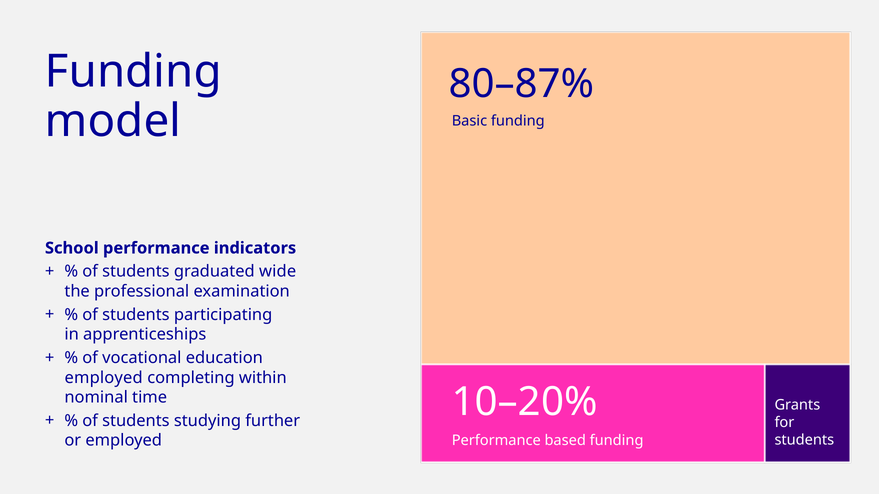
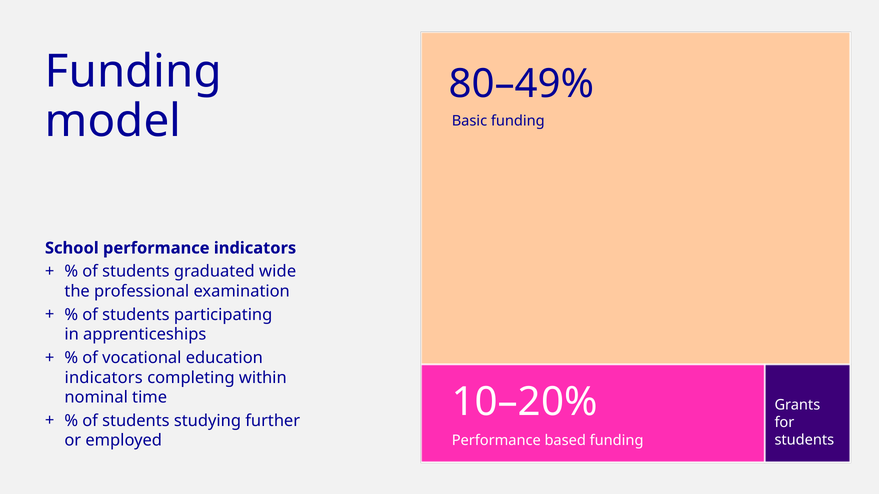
80–87%: 80–87% -> 80–49%
employed at (104, 378): employed -> indicators
